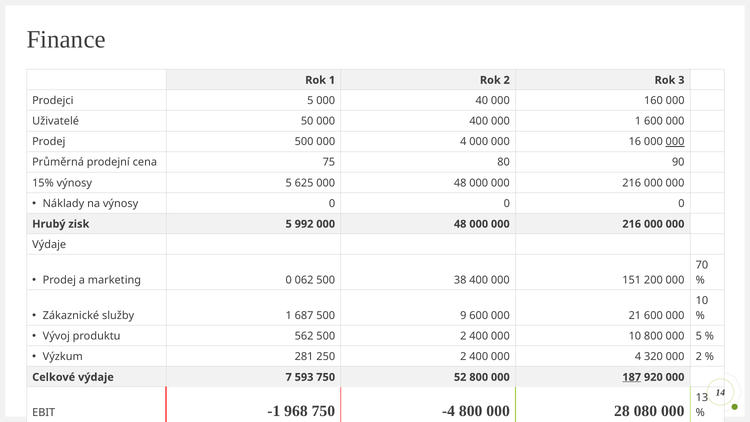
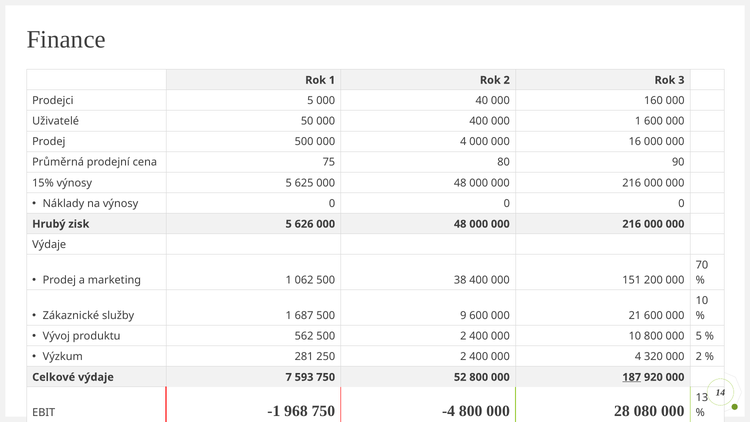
000 at (675, 142) underline: present -> none
992: 992 -> 626
marketing 0: 0 -> 1
